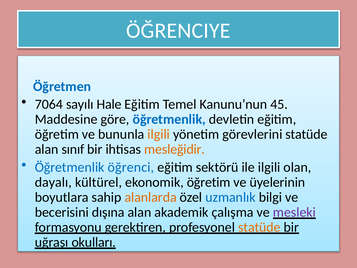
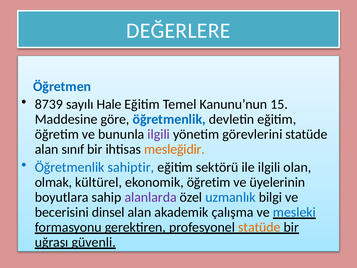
ÖĞRENCIYE: ÖĞRENCIYE -> DEĞERLERE
7064: 7064 -> 8739
45: 45 -> 15
ilgili at (159, 134) colour: orange -> purple
öğrenci: öğrenci -> sahiptir
dayalı: dayalı -> olmak
alanlarda colour: orange -> purple
dışına: dışına -> dinsel
mesleki colour: purple -> blue
okulları: okulları -> güvenli
